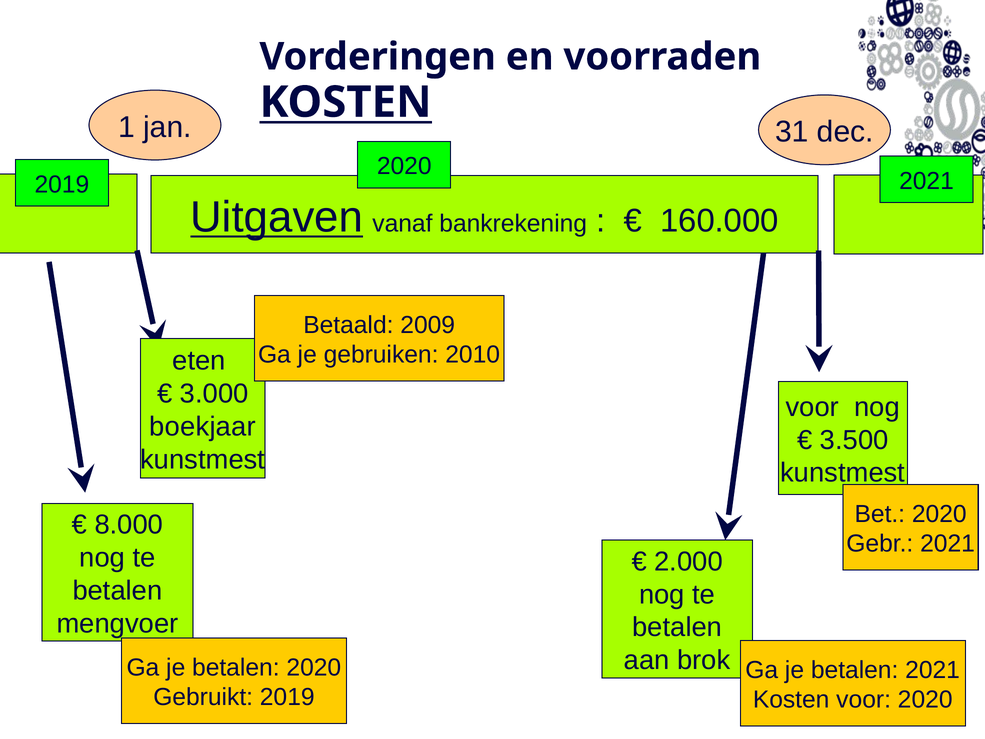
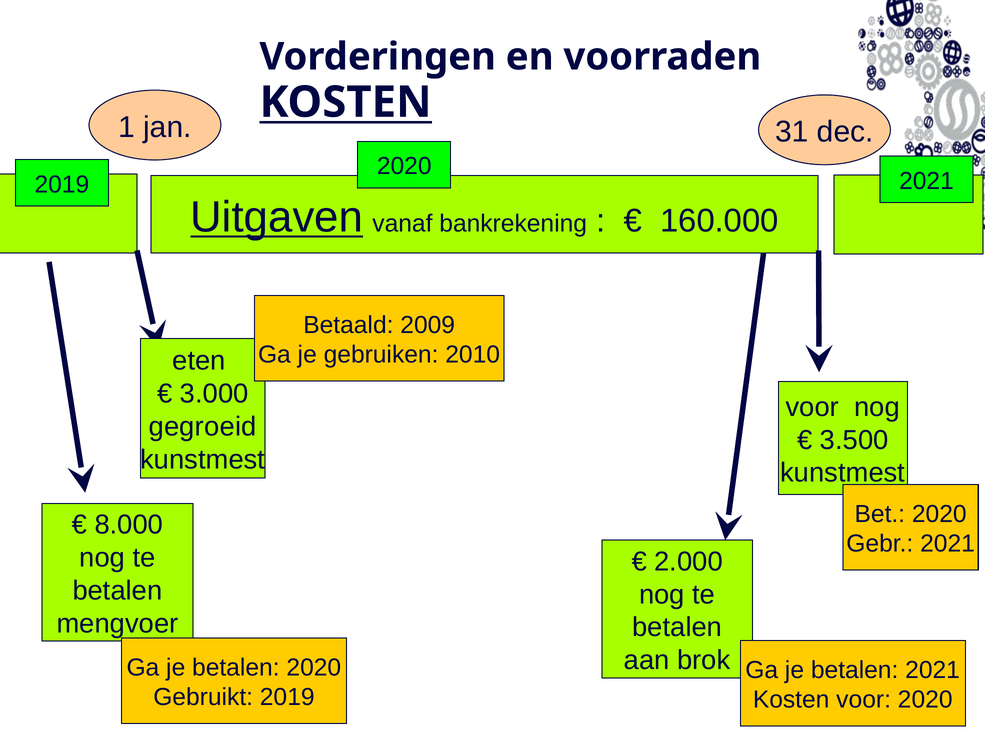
boekjaar: boekjaar -> gegroeid
